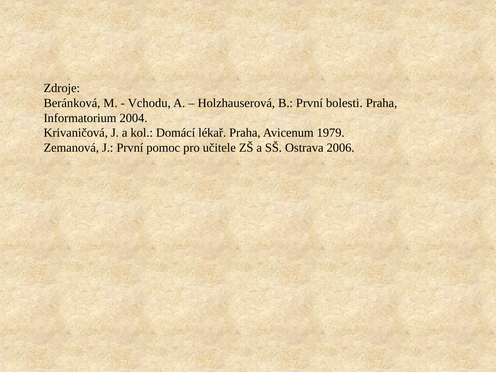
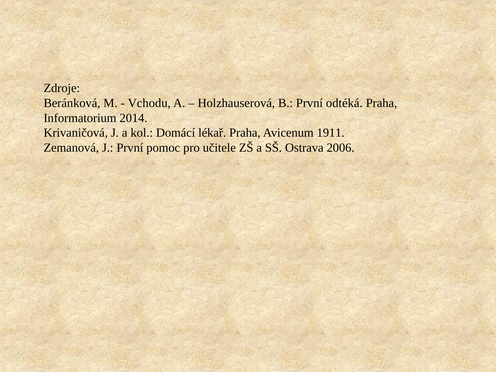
bolesti: bolesti -> odtéká
2004: 2004 -> 2014
1979: 1979 -> 1911
